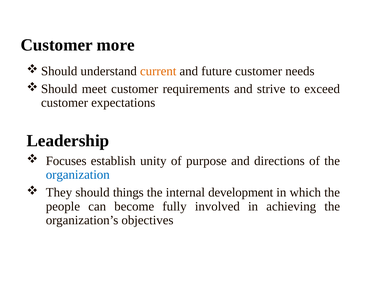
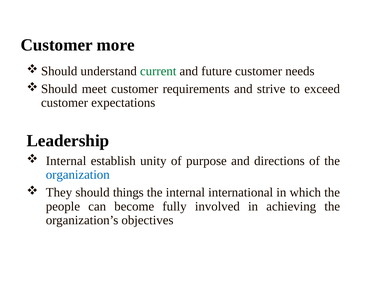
current colour: orange -> green
Focuses at (66, 161): Focuses -> Internal
development: development -> international
